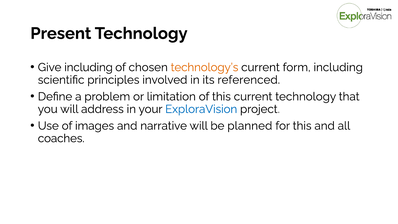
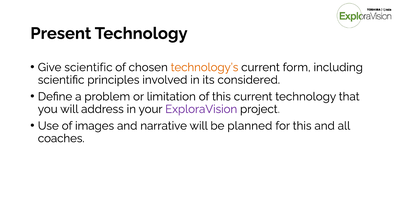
Give including: including -> scientific
referenced: referenced -> considered
ExploraVision colour: blue -> purple
